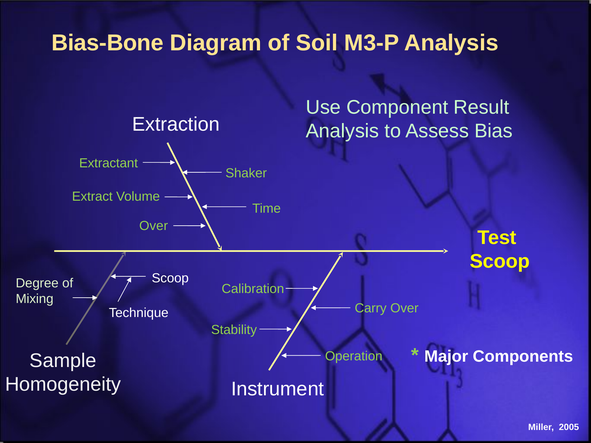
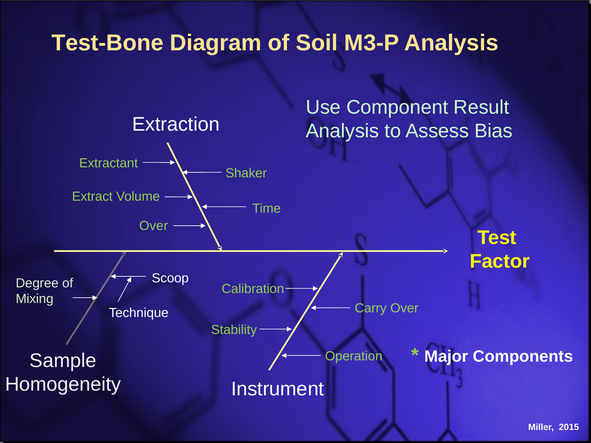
Bias-Bone: Bias-Bone -> Test-Bone
Scoop at (500, 261): Scoop -> Factor
2005: 2005 -> 2015
